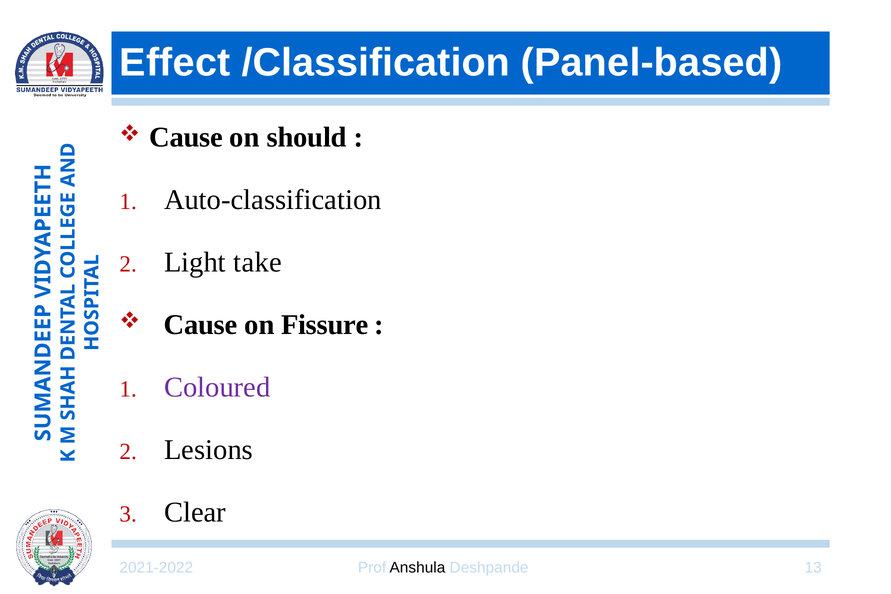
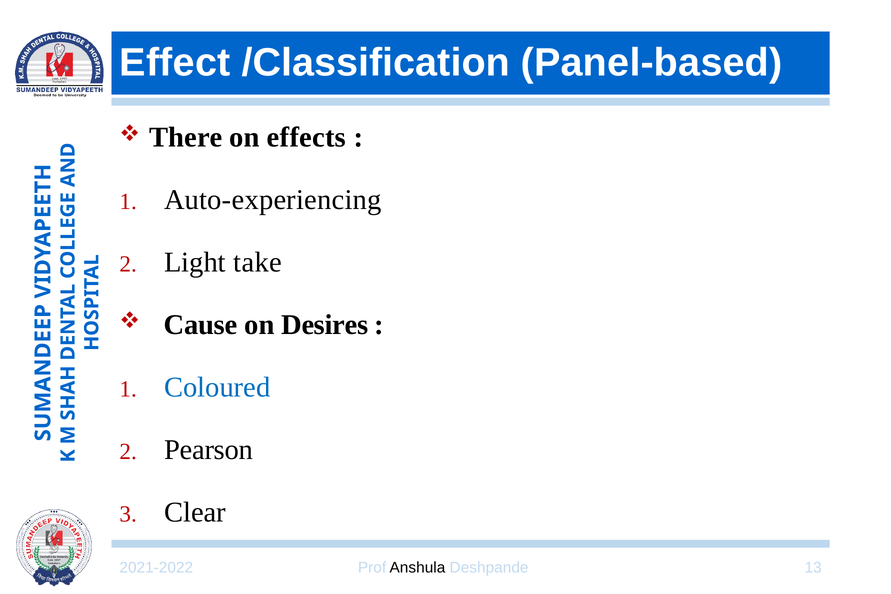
Cause at (186, 137): Cause -> There
should: should -> effects
Auto-classification: Auto-classification -> Auto-experiencing
Fissure: Fissure -> Desires
Coloured colour: purple -> blue
Lesions: Lesions -> Pearson
